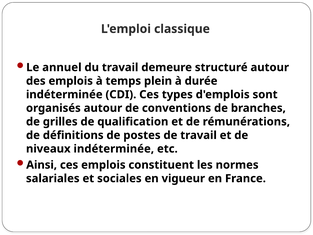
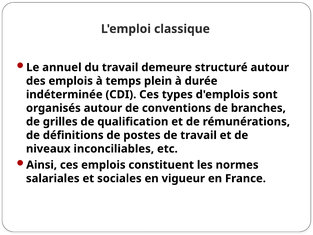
niveaux indéterminée: indéterminée -> inconciliables
